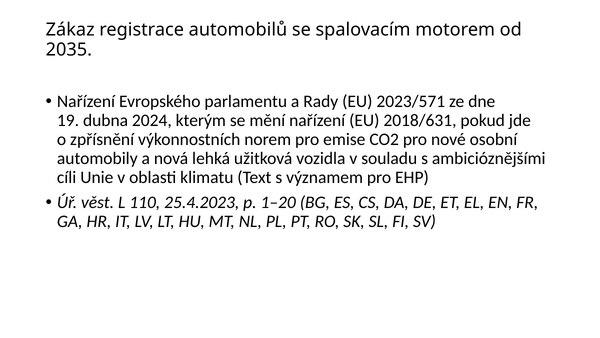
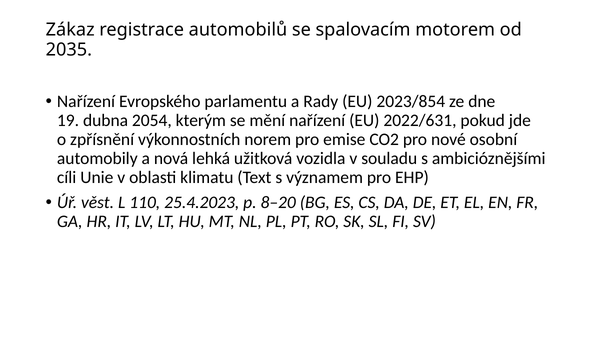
2023/571: 2023/571 -> 2023/854
2024: 2024 -> 2054
2018/631: 2018/631 -> 2022/631
1–20: 1–20 -> 8–20
